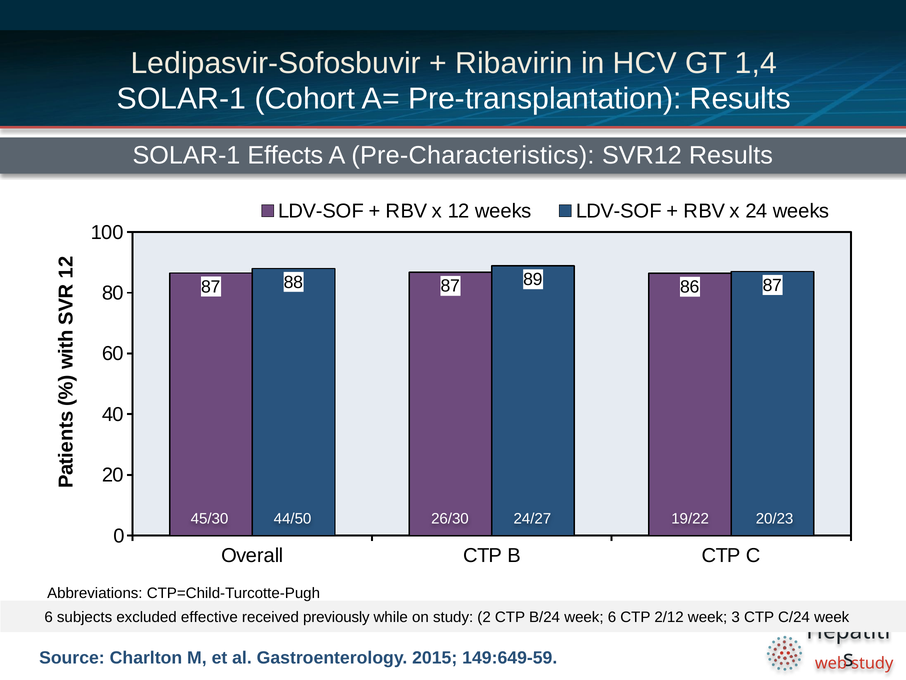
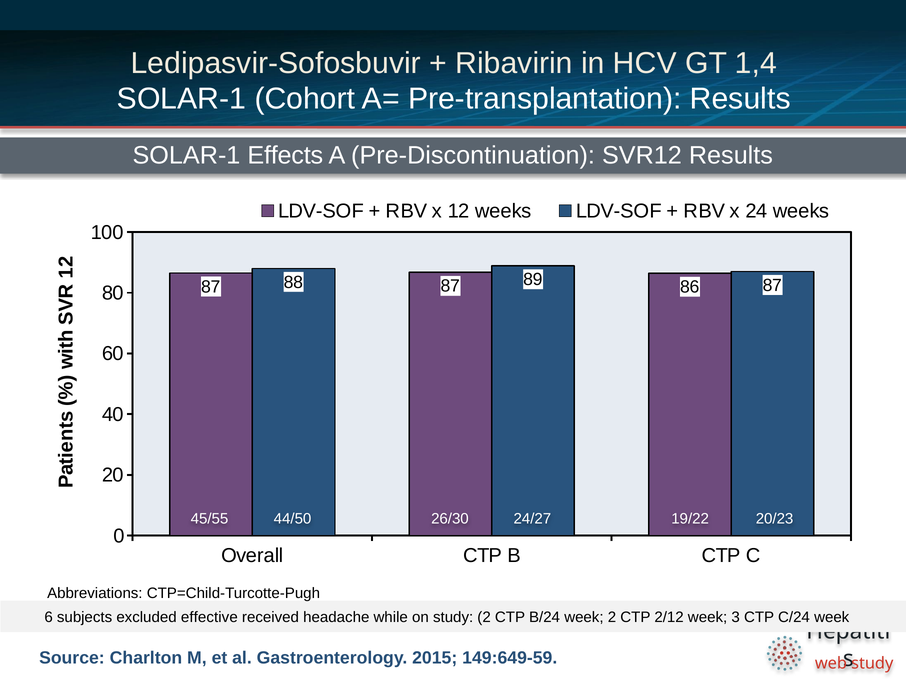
Pre-Characteristics: Pre-Characteristics -> Pre-Discontinuation
45/30: 45/30 -> 45/55
previously: previously -> headache
week 6: 6 -> 2
